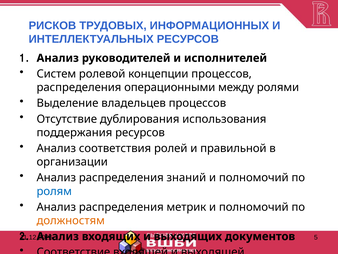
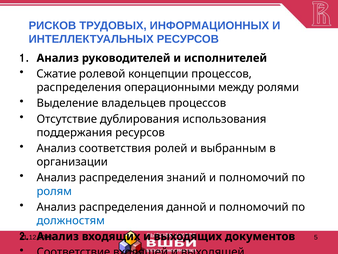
Систем: Систем -> Сжатие
правильной: правильной -> выбранным
метрик: метрик -> данной
должностям colour: orange -> blue
